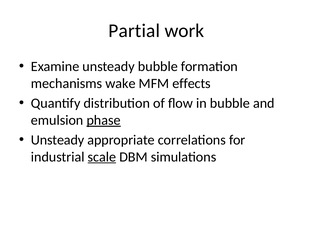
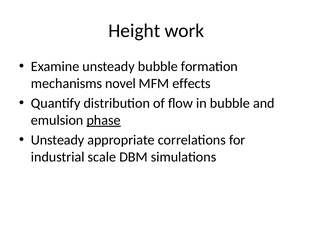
Partial: Partial -> Height
wake: wake -> novel
scale underline: present -> none
